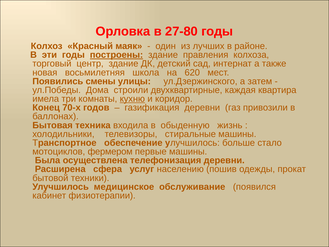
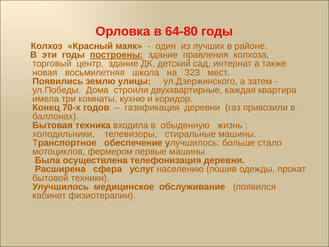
27-80: 27-80 -> 64-80
620: 620 -> 323
смены: смены -> землю
кухню underline: present -> none
